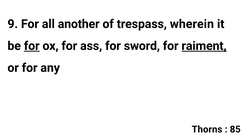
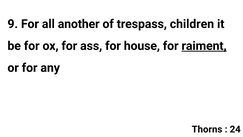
wherein: wherein -> children
for at (32, 46) underline: present -> none
sword: sword -> house
85: 85 -> 24
